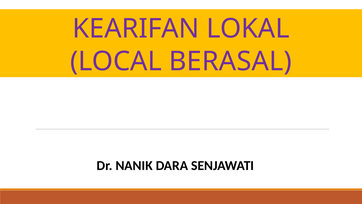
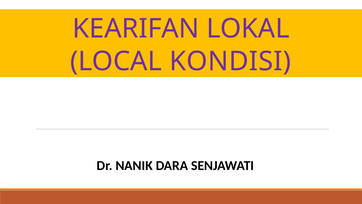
BERASAL: BERASAL -> KONDISI
